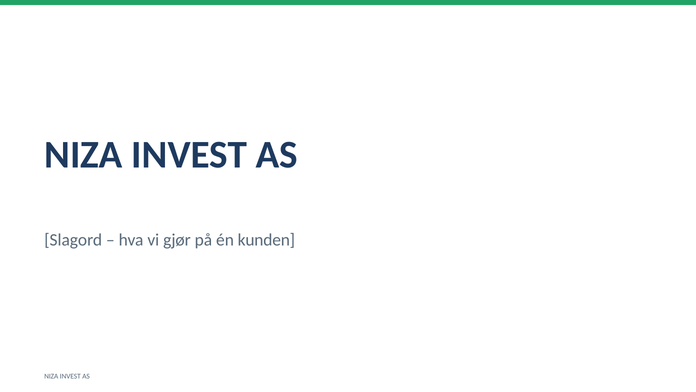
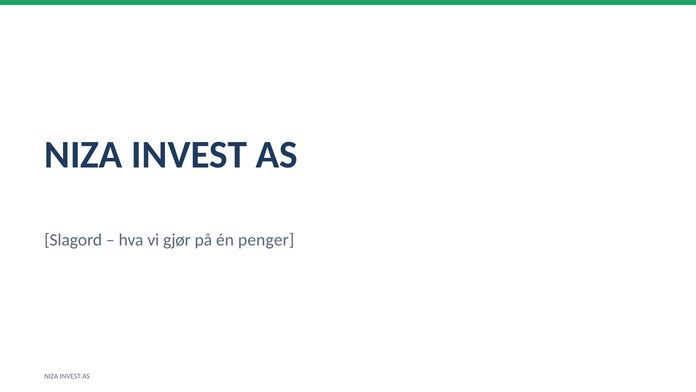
kunden: kunden -> penger
